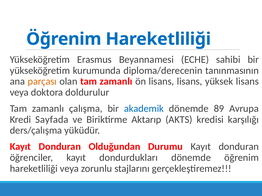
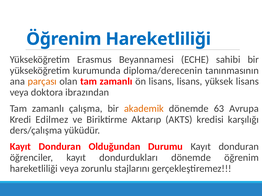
doldurulur: doldurulur -> ibrazından
akademik colour: blue -> orange
89: 89 -> 63
Sayfada: Sayfada -> Edilmez
